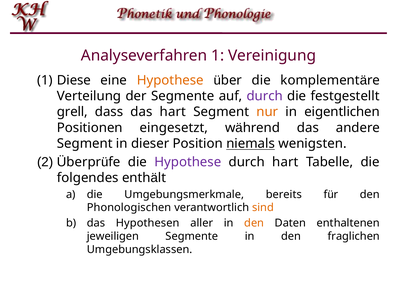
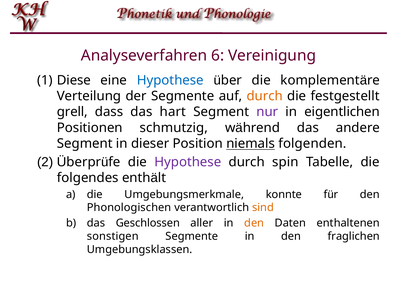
Analyseverfahren 1: 1 -> 6
Hypothese at (170, 80) colour: orange -> blue
durch at (265, 96) colour: purple -> orange
nur colour: orange -> purple
eingesetzt: eingesetzt -> schmutzig
wenigsten: wenigsten -> folgenden
durch hart: hart -> spin
bereits: bereits -> konnte
Hypothesen: Hypothesen -> Geschlossen
jeweiligen: jeweiligen -> sonstigen
